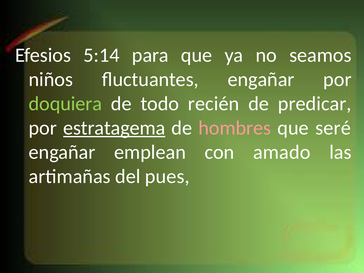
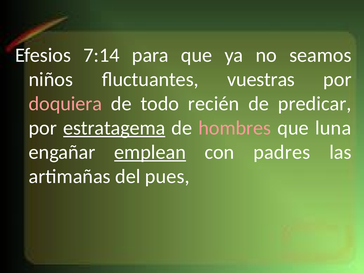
5:14: 5:14 -> 7:14
fluctuantes engañar: engañar -> vuestras
doquiera colour: light green -> pink
seré: seré -> luna
emplean underline: none -> present
amado: amado -> padres
